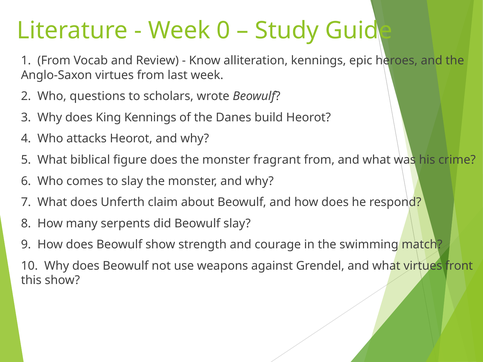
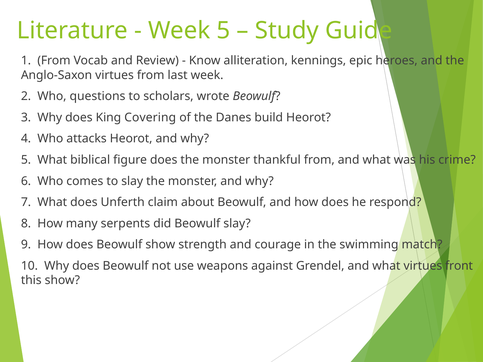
Week 0: 0 -> 5
King Kennings: Kennings -> Covering
fragrant: fragrant -> thankful
